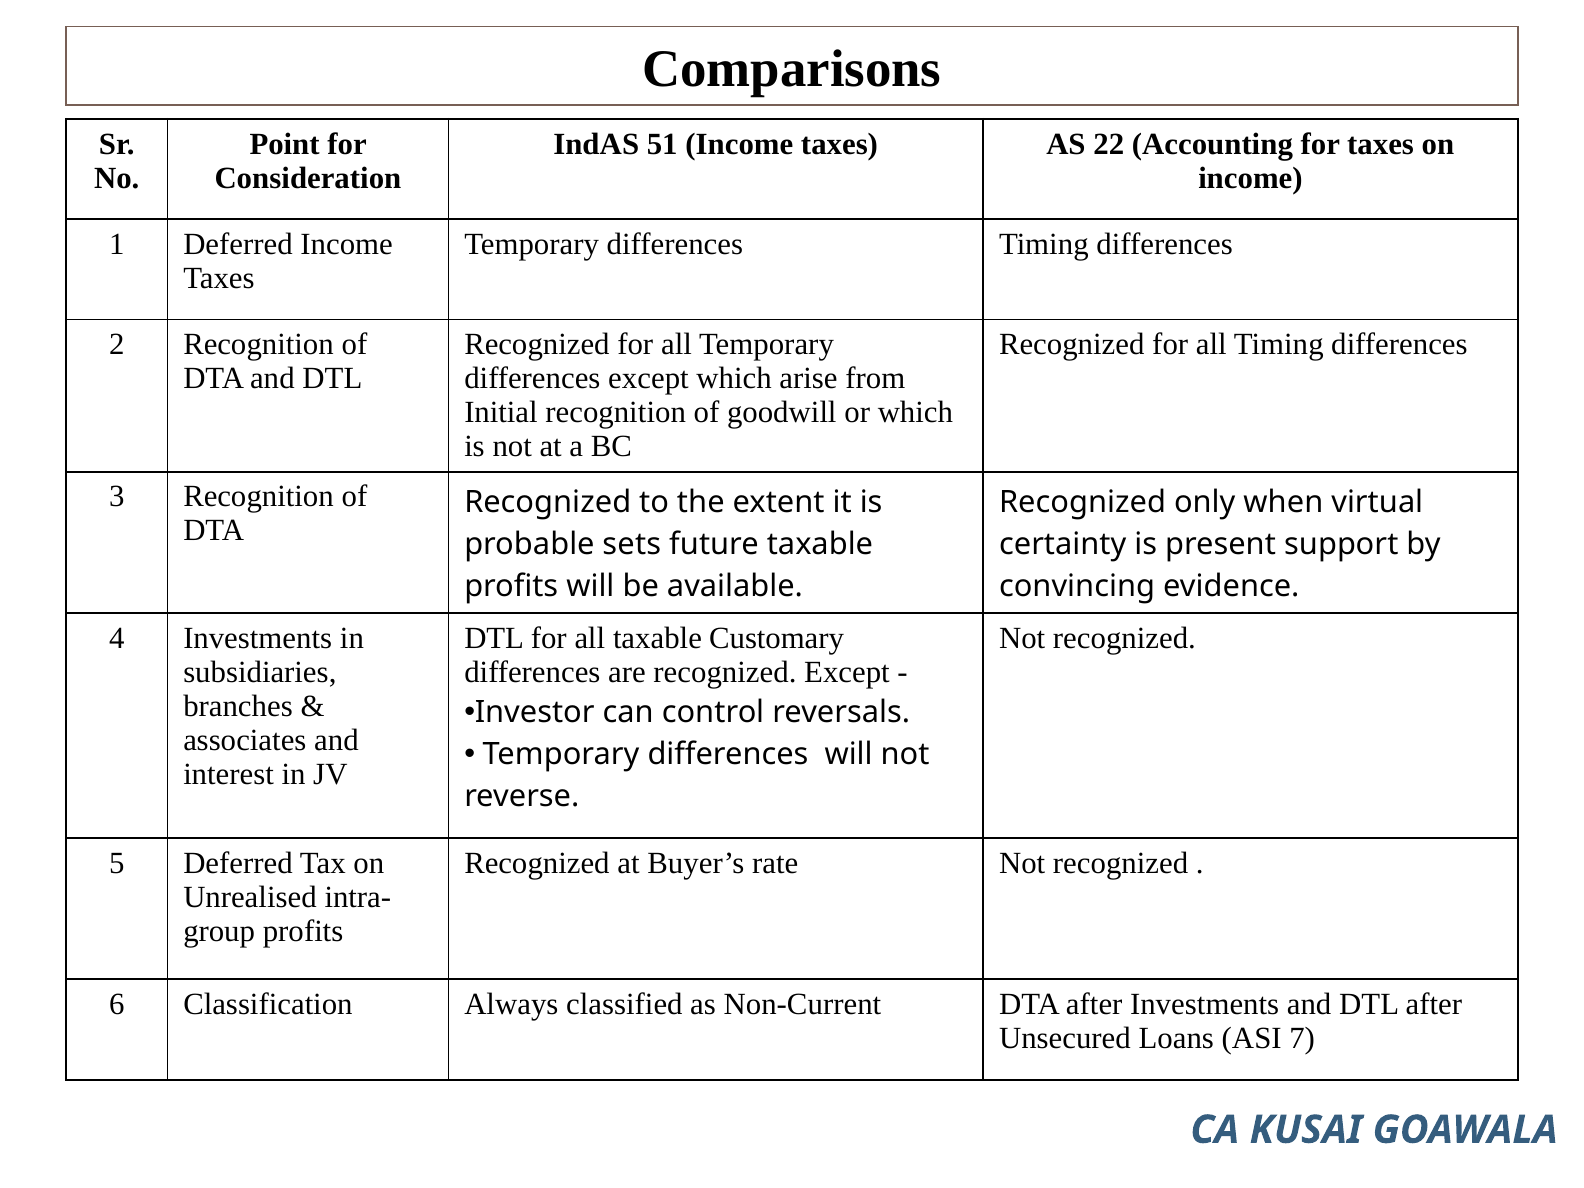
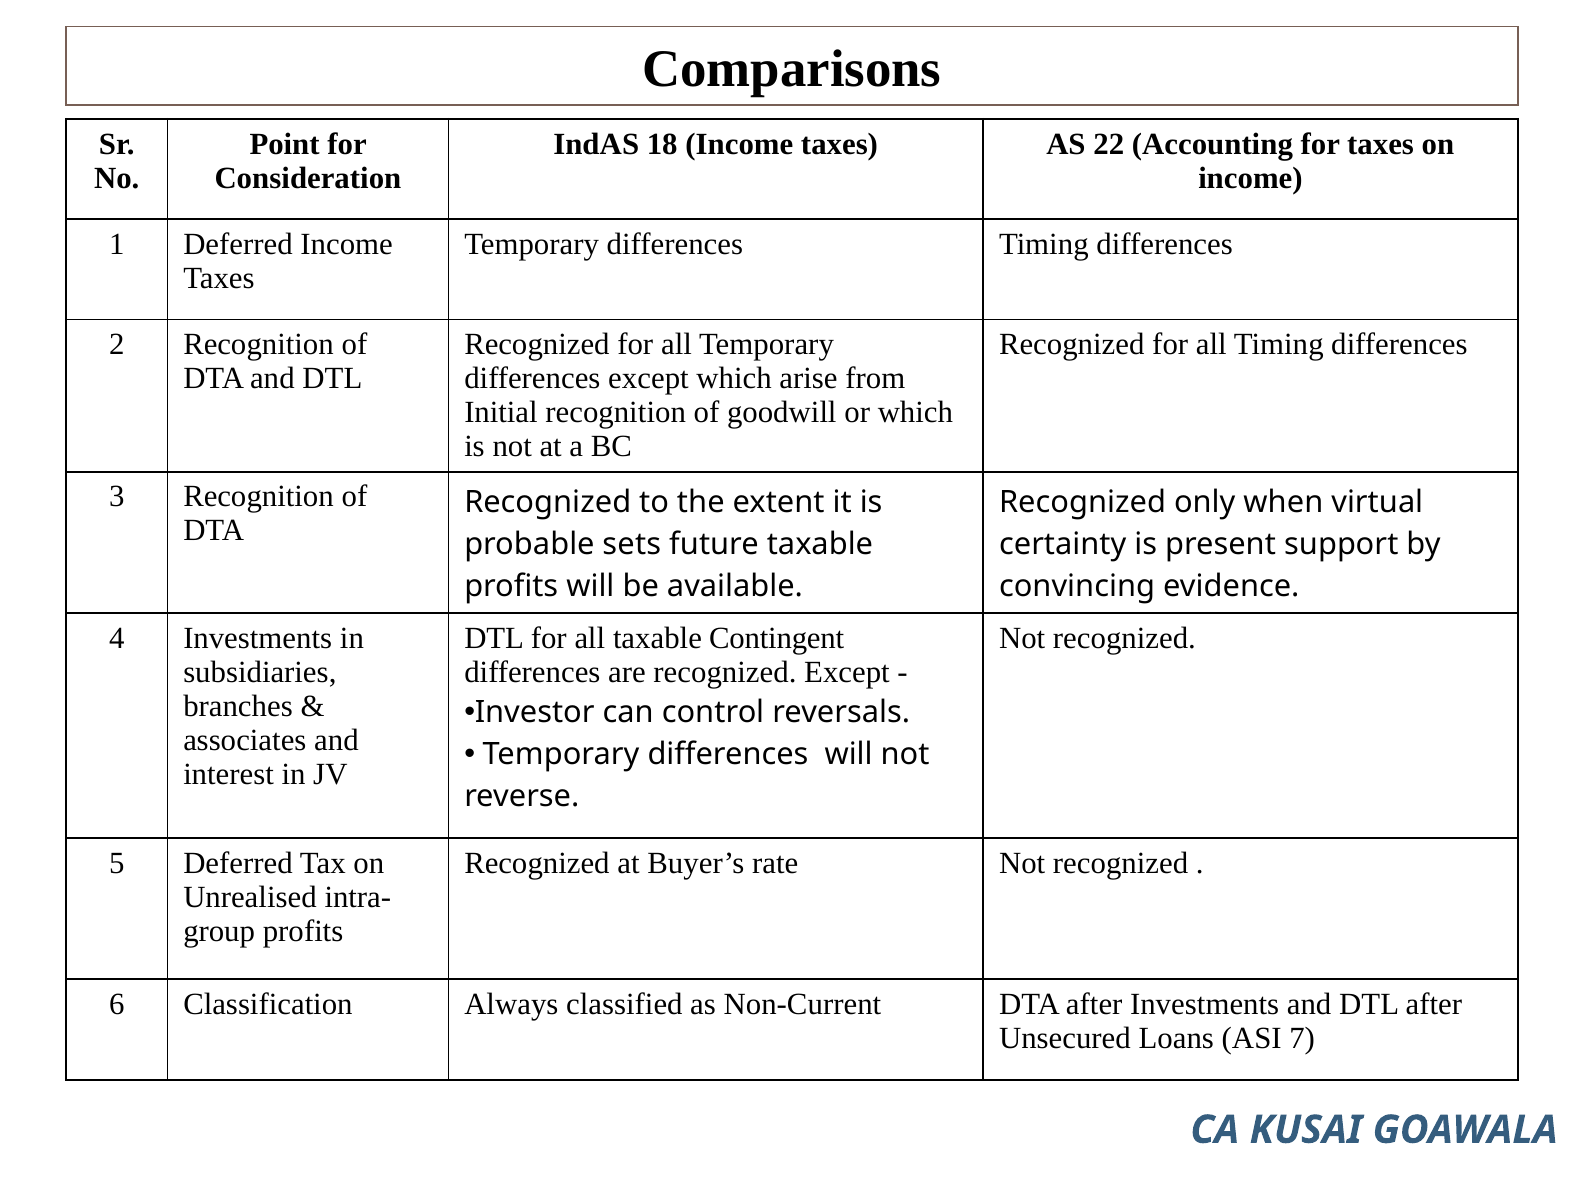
51: 51 -> 18
Customary: Customary -> Contingent
